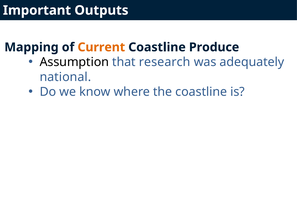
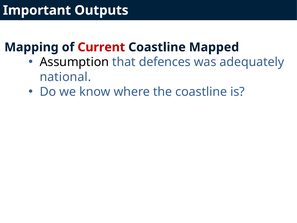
Current colour: orange -> red
Produce: Produce -> Mapped
research: research -> defences
